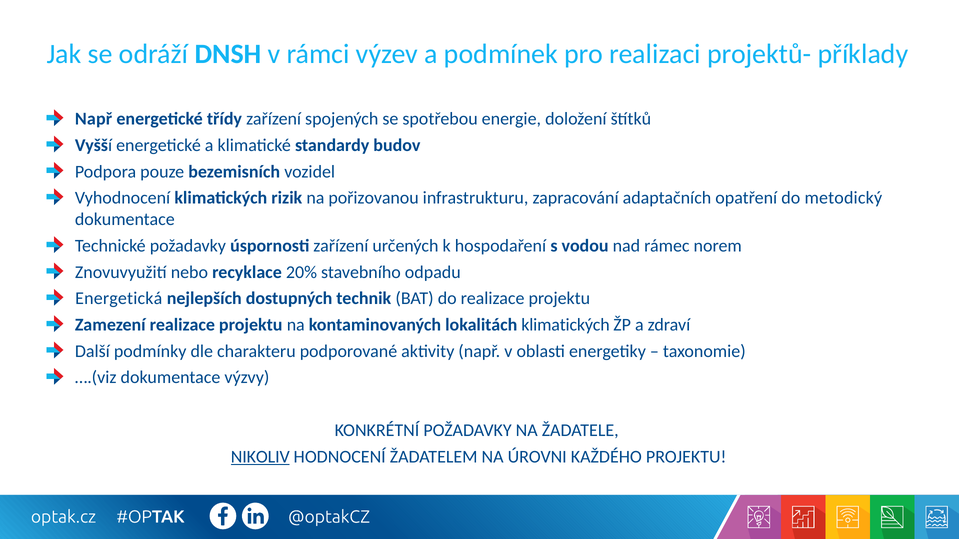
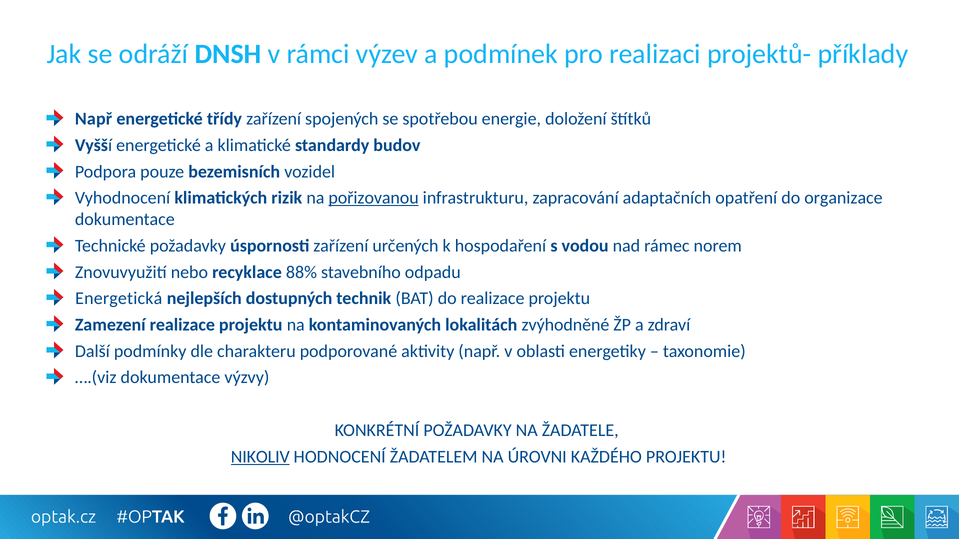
pořizovanou underline: none -> present
metodický: metodický -> organizace
20%: 20% -> 88%
lokalitách klimatických: klimatických -> zvýhodněné
